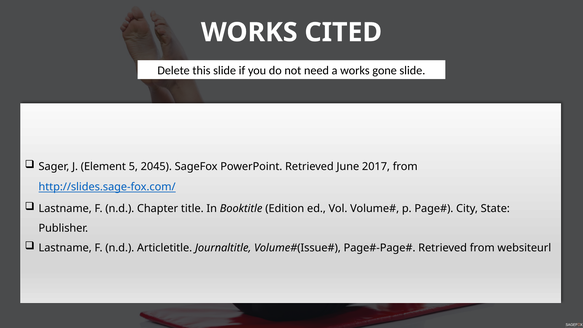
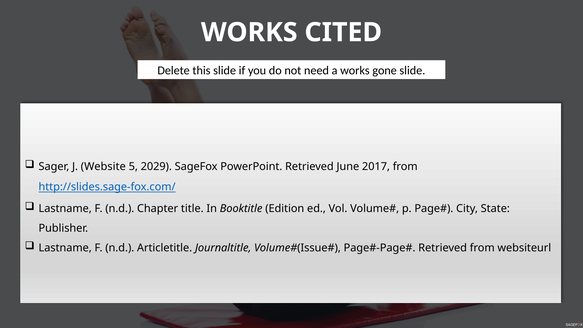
Element: Element -> Website
2045: 2045 -> 2029
